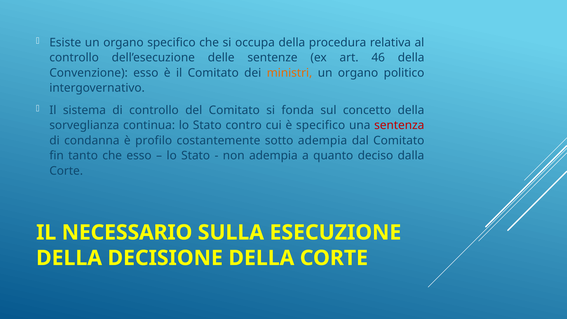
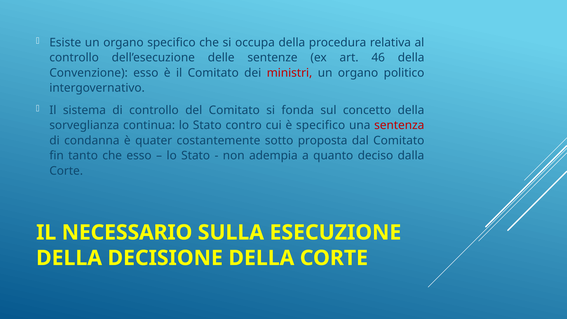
ministri colour: orange -> red
profilo: profilo -> quater
sotto adempia: adempia -> proposta
